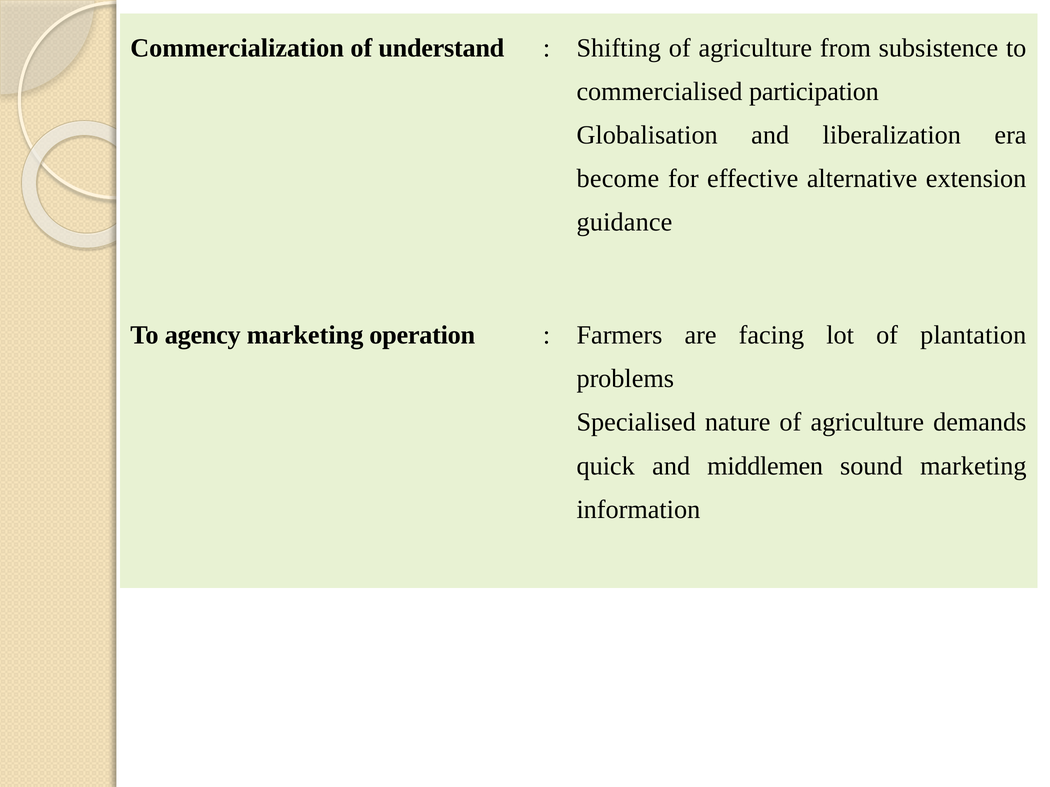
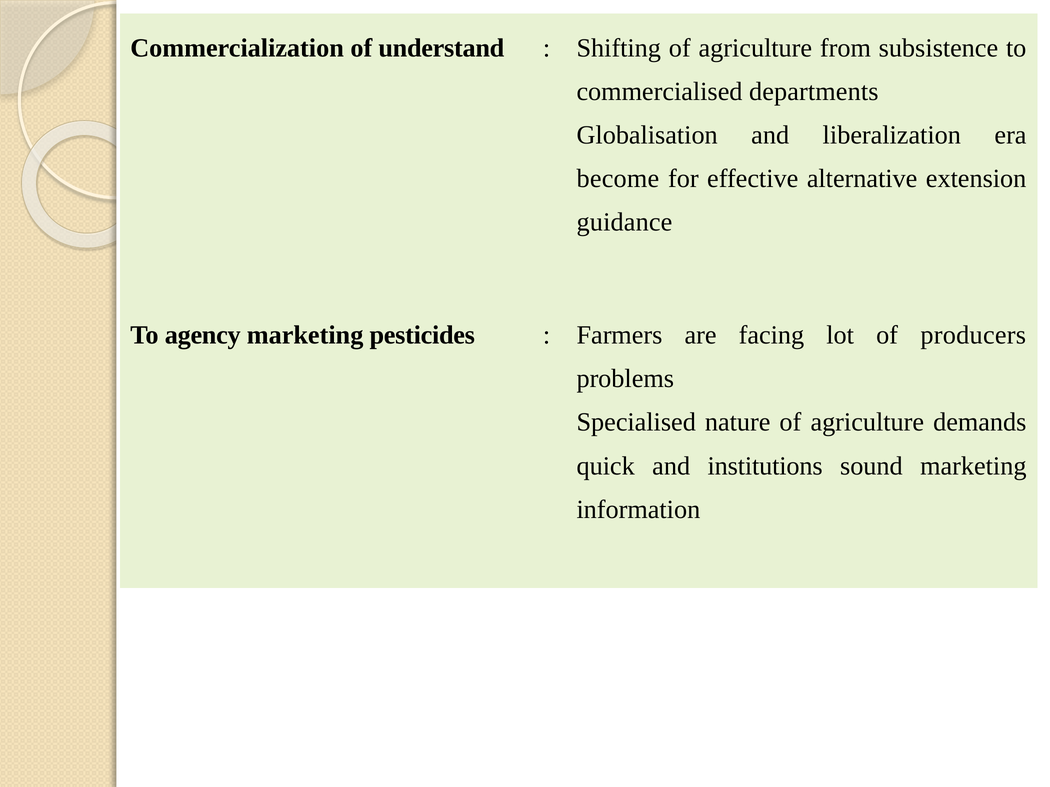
participation: participation -> departments
operation: operation -> pesticides
plantation: plantation -> producers
middlemen: middlemen -> institutions
